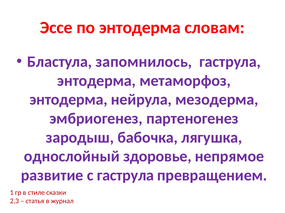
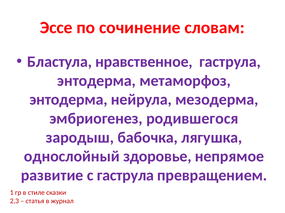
по энтодерма: энтодерма -> сочинение
запомнилось: запомнилось -> нравственное
партеногенез: партеногенез -> родившегося
